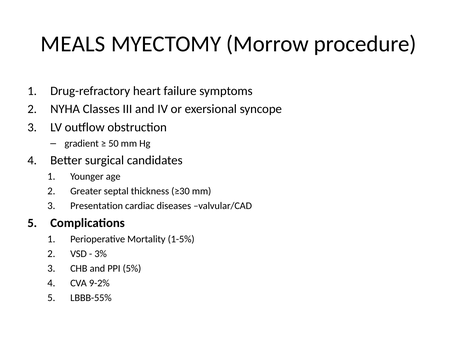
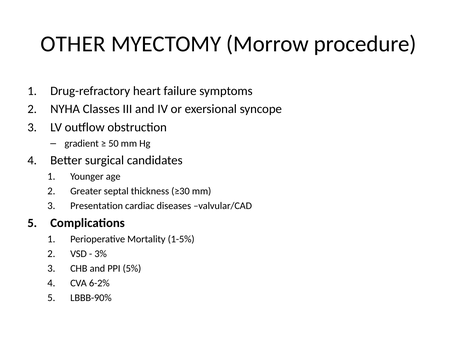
MEALS: MEALS -> OTHER
9-2%: 9-2% -> 6-2%
LBBB-55%: LBBB-55% -> LBBB-90%
